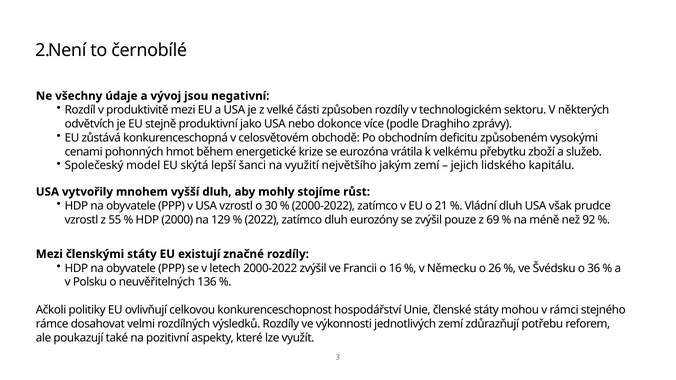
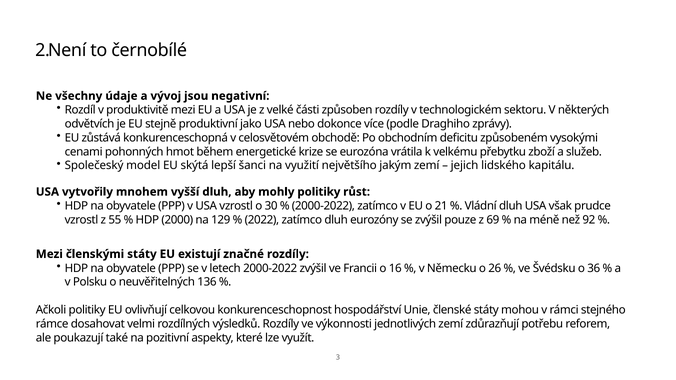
mohly stojíme: stojíme -> politiky
